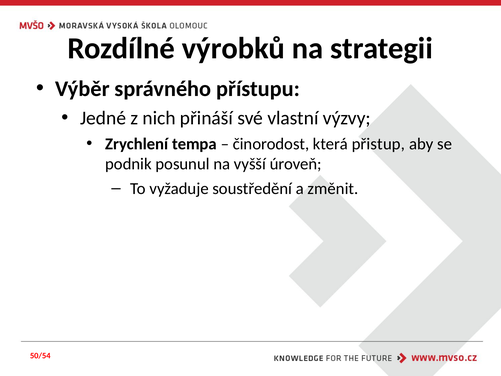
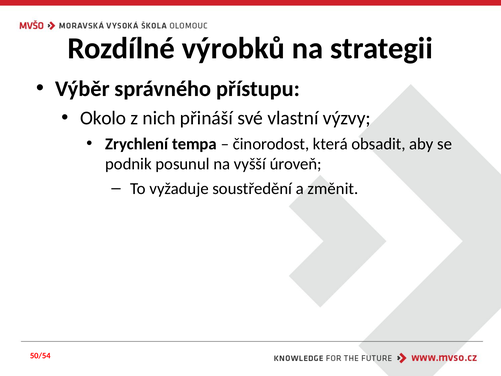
Jedné: Jedné -> Okolo
přistup: přistup -> obsadit
